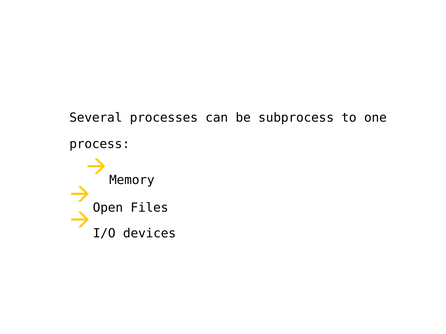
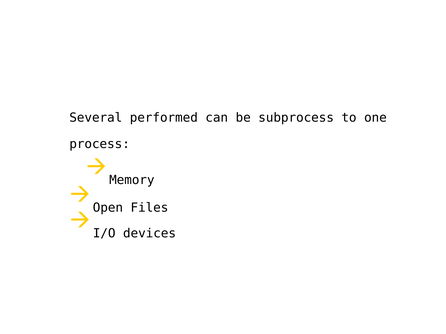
processes: processes -> performed
